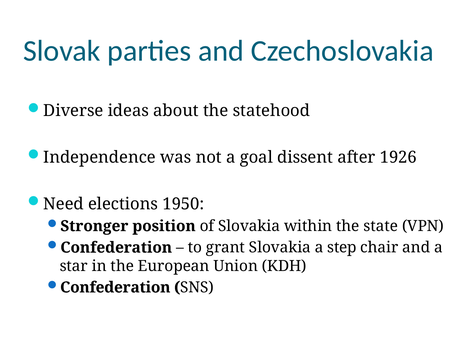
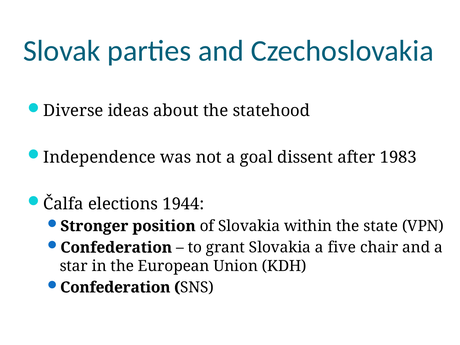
1926: 1926 -> 1983
Need: Need -> Čalfa
1950: 1950 -> 1944
step: step -> five
